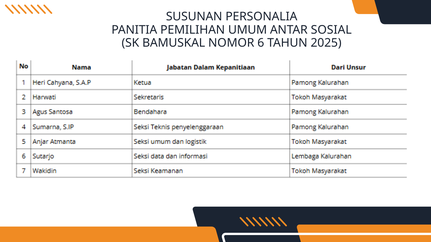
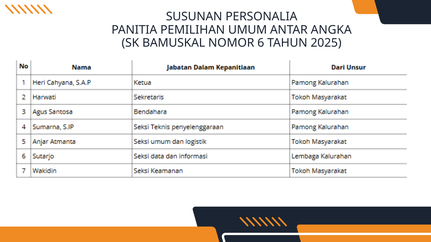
SOSIAL: SOSIAL -> ANGKA
